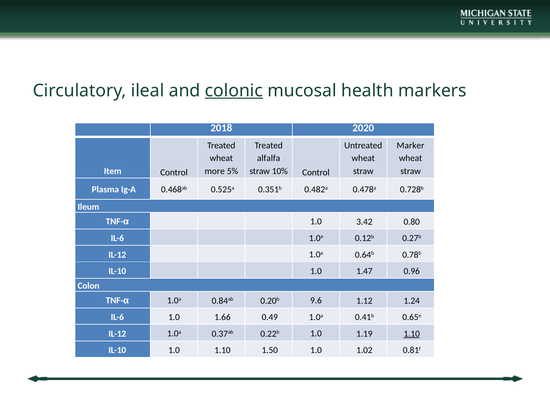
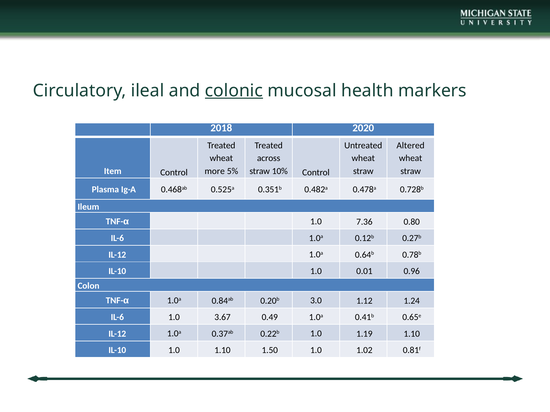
Marker: Marker -> Altered
alfalfa: alfalfa -> across
3.42: 3.42 -> 7.36
1.47: 1.47 -> 0.01
9.6: 9.6 -> 3.0
1.66: 1.66 -> 3.67
1.10 at (412, 334) underline: present -> none
